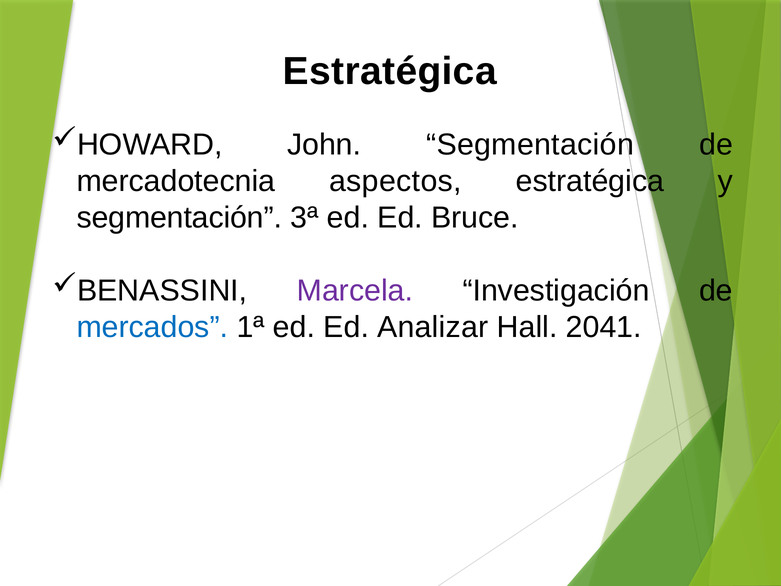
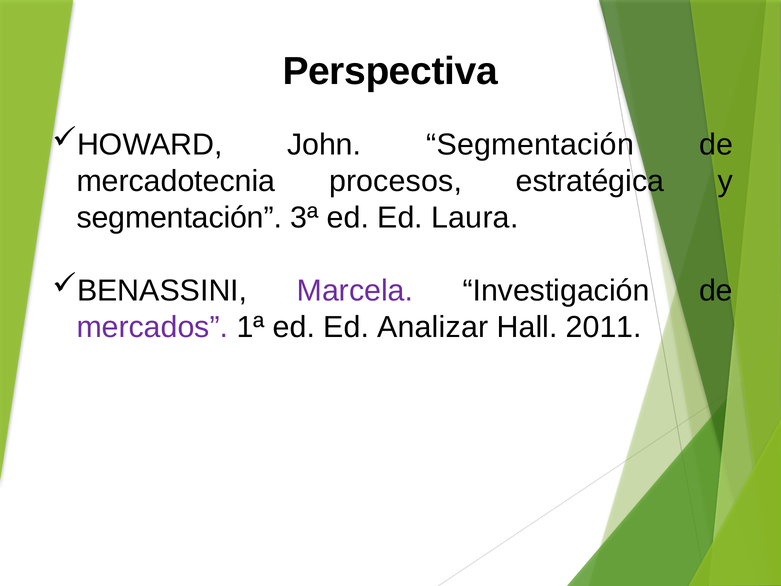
Estratégica at (390, 71): Estratégica -> Perspectiva
aspectos: aspectos -> procesos
Bruce: Bruce -> Laura
mercados colour: blue -> purple
2041: 2041 -> 2011
